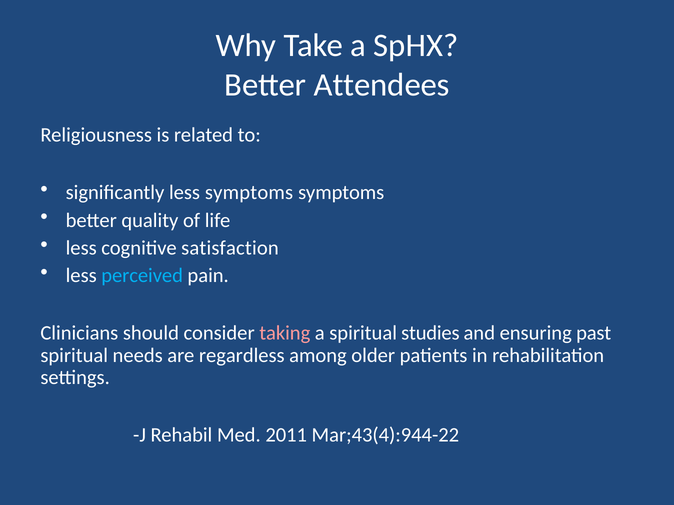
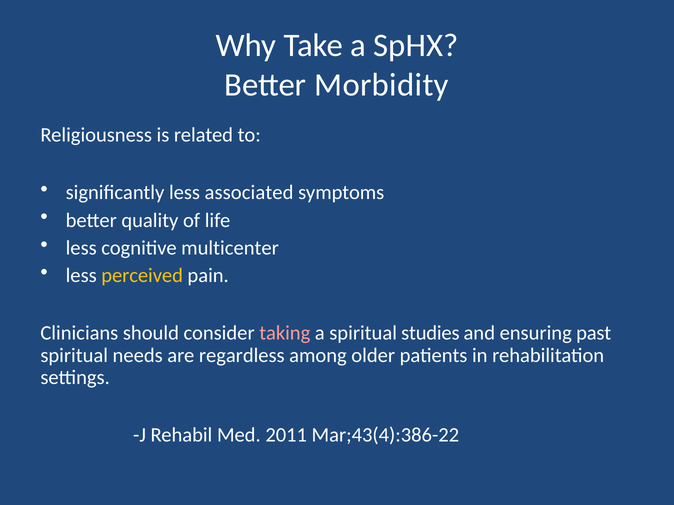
Attendees: Attendees -> Morbidity
less symptoms: symptoms -> associated
satisfaction: satisfaction -> multicenter
perceived colour: light blue -> yellow
Mar;43(4):944-22: Mar;43(4):944-22 -> Mar;43(4):386-22
